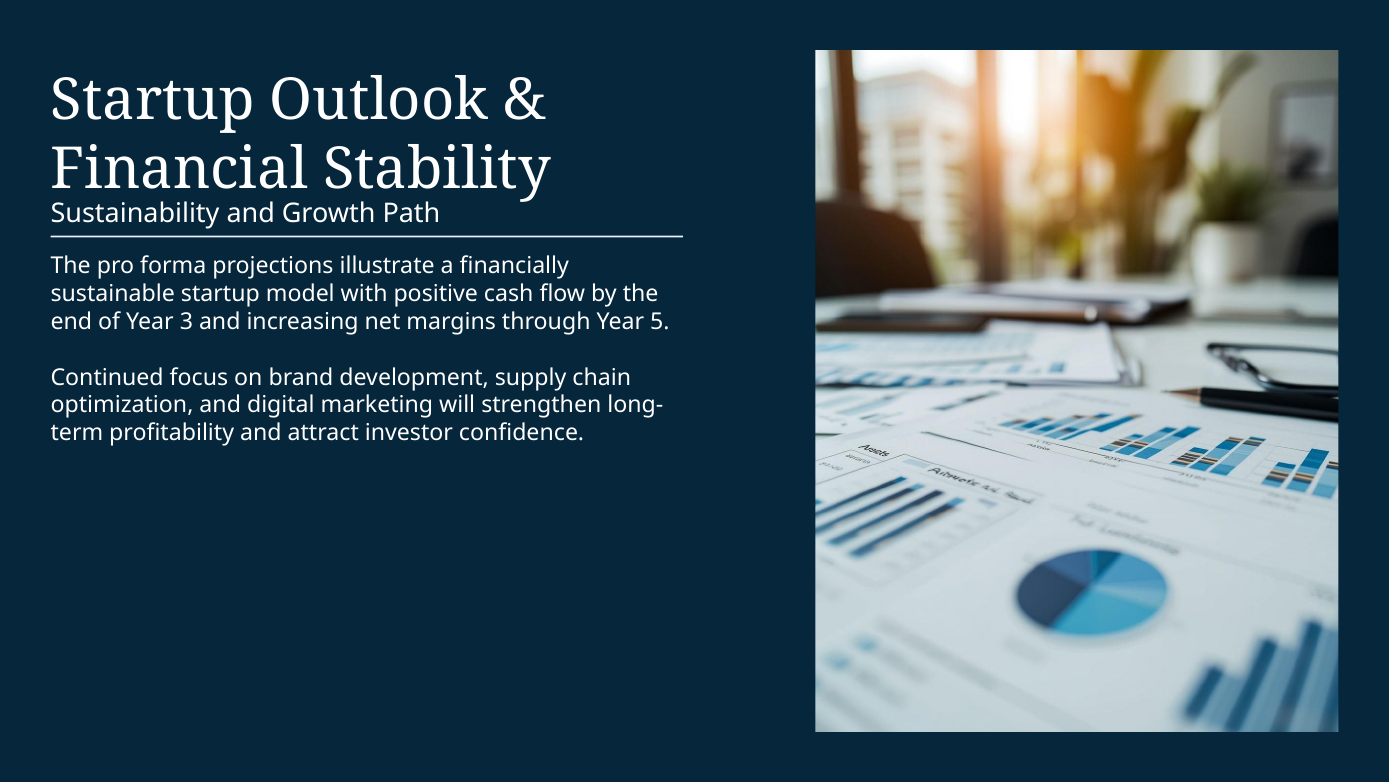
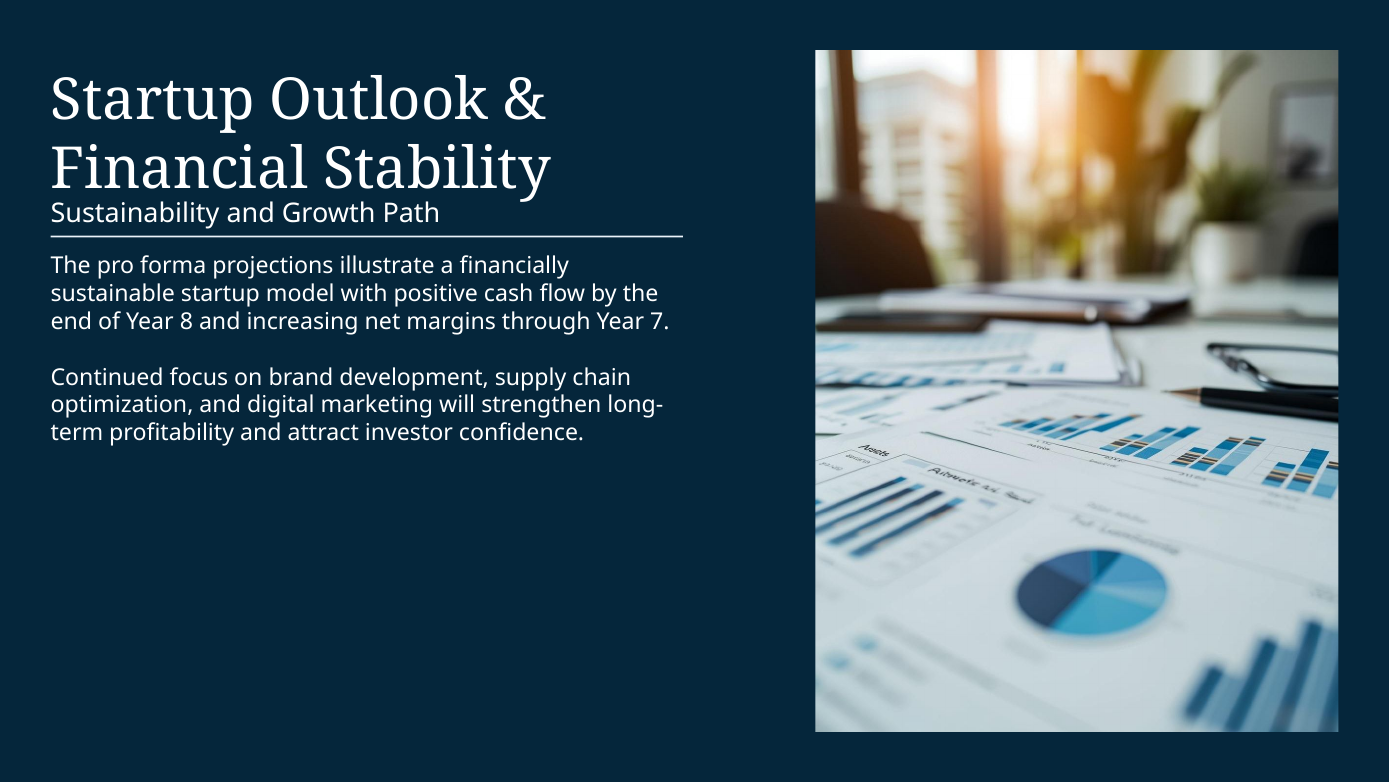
3: 3 -> 8
5: 5 -> 7
